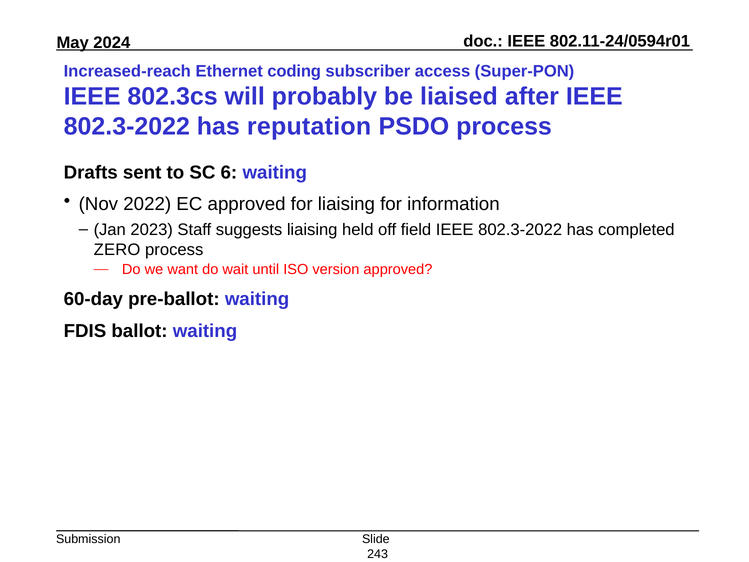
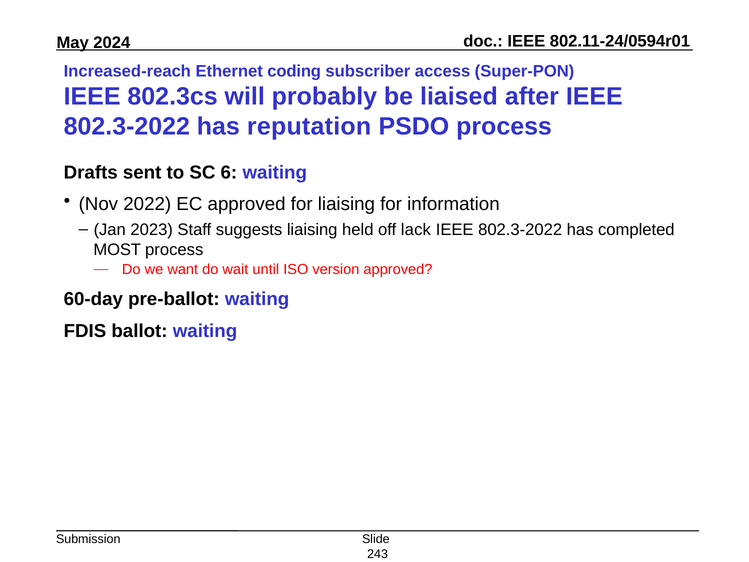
field: field -> lack
ZERO: ZERO -> MOST
